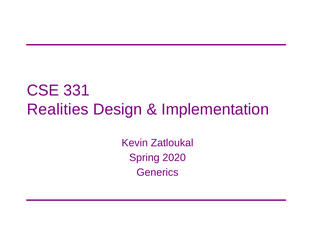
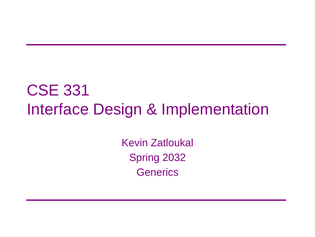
Realities: Realities -> Interface
2020: 2020 -> 2032
